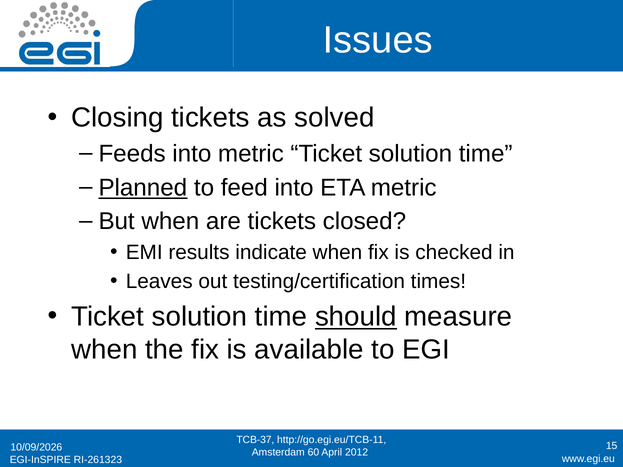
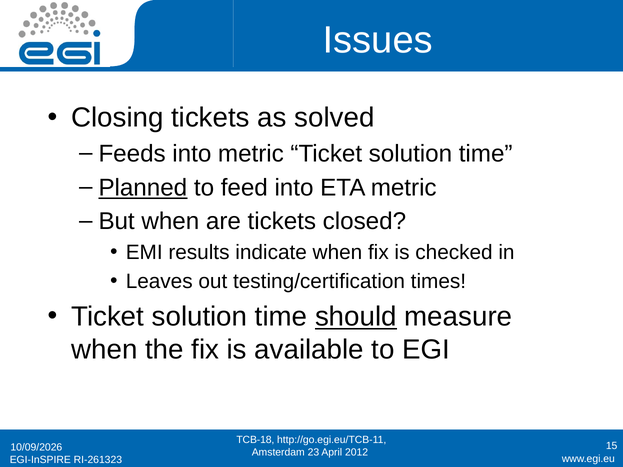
TCB-37: TCB-37 -> TCB-18
60: 60 -> 23
